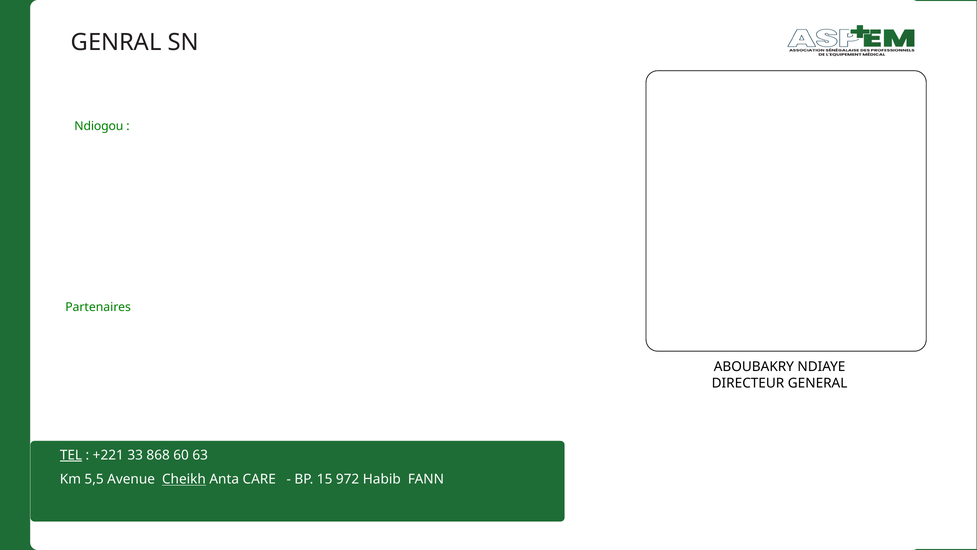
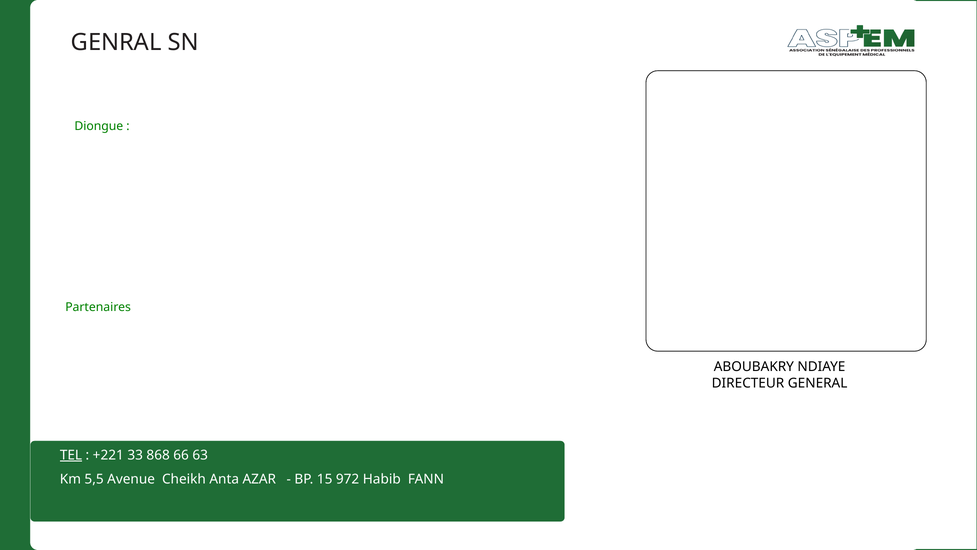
Ndiogou: Ndiogou -> Diongue
60: 60 -> 66
Cheikh underline: present -> none
CARE: CARE -> AZAR
